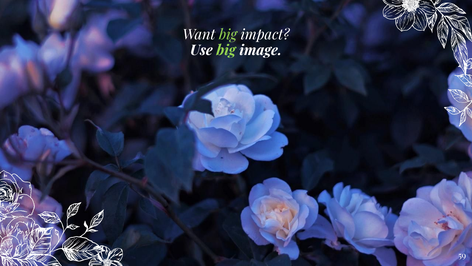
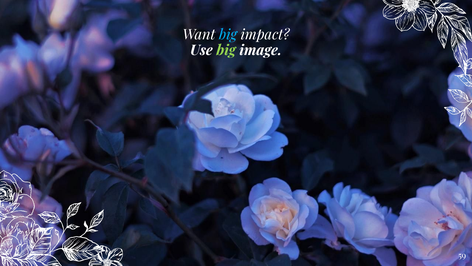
big at (228, 35) colour: light green -> light blue
